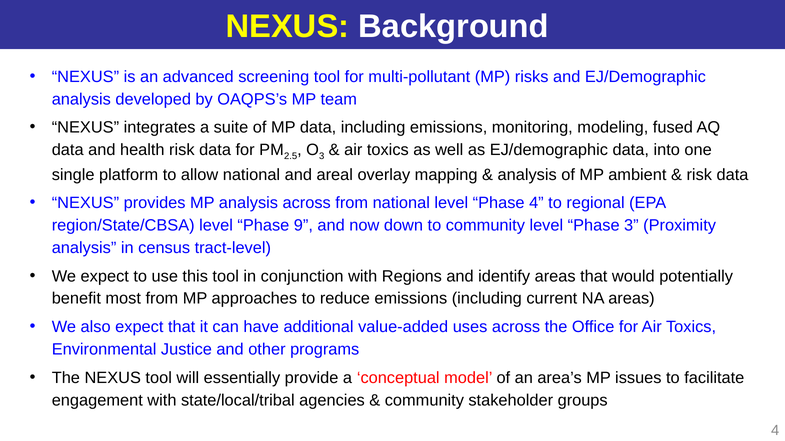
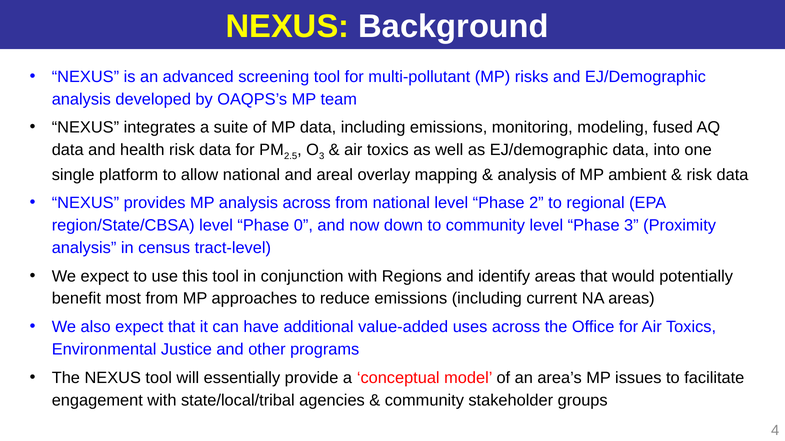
Phase 4: 4 -> 2
9: 9 -> 0
